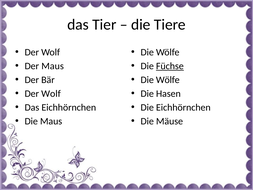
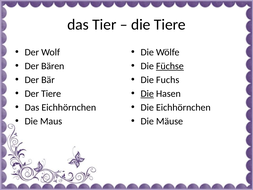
Der Maus: Maus -> Bären
Wölfe at (168, 80): Wölfe -> Fuchs
Wolf at (51, 93): Wolf -> Tiere
Die at (147, 93) underline: none -> present
